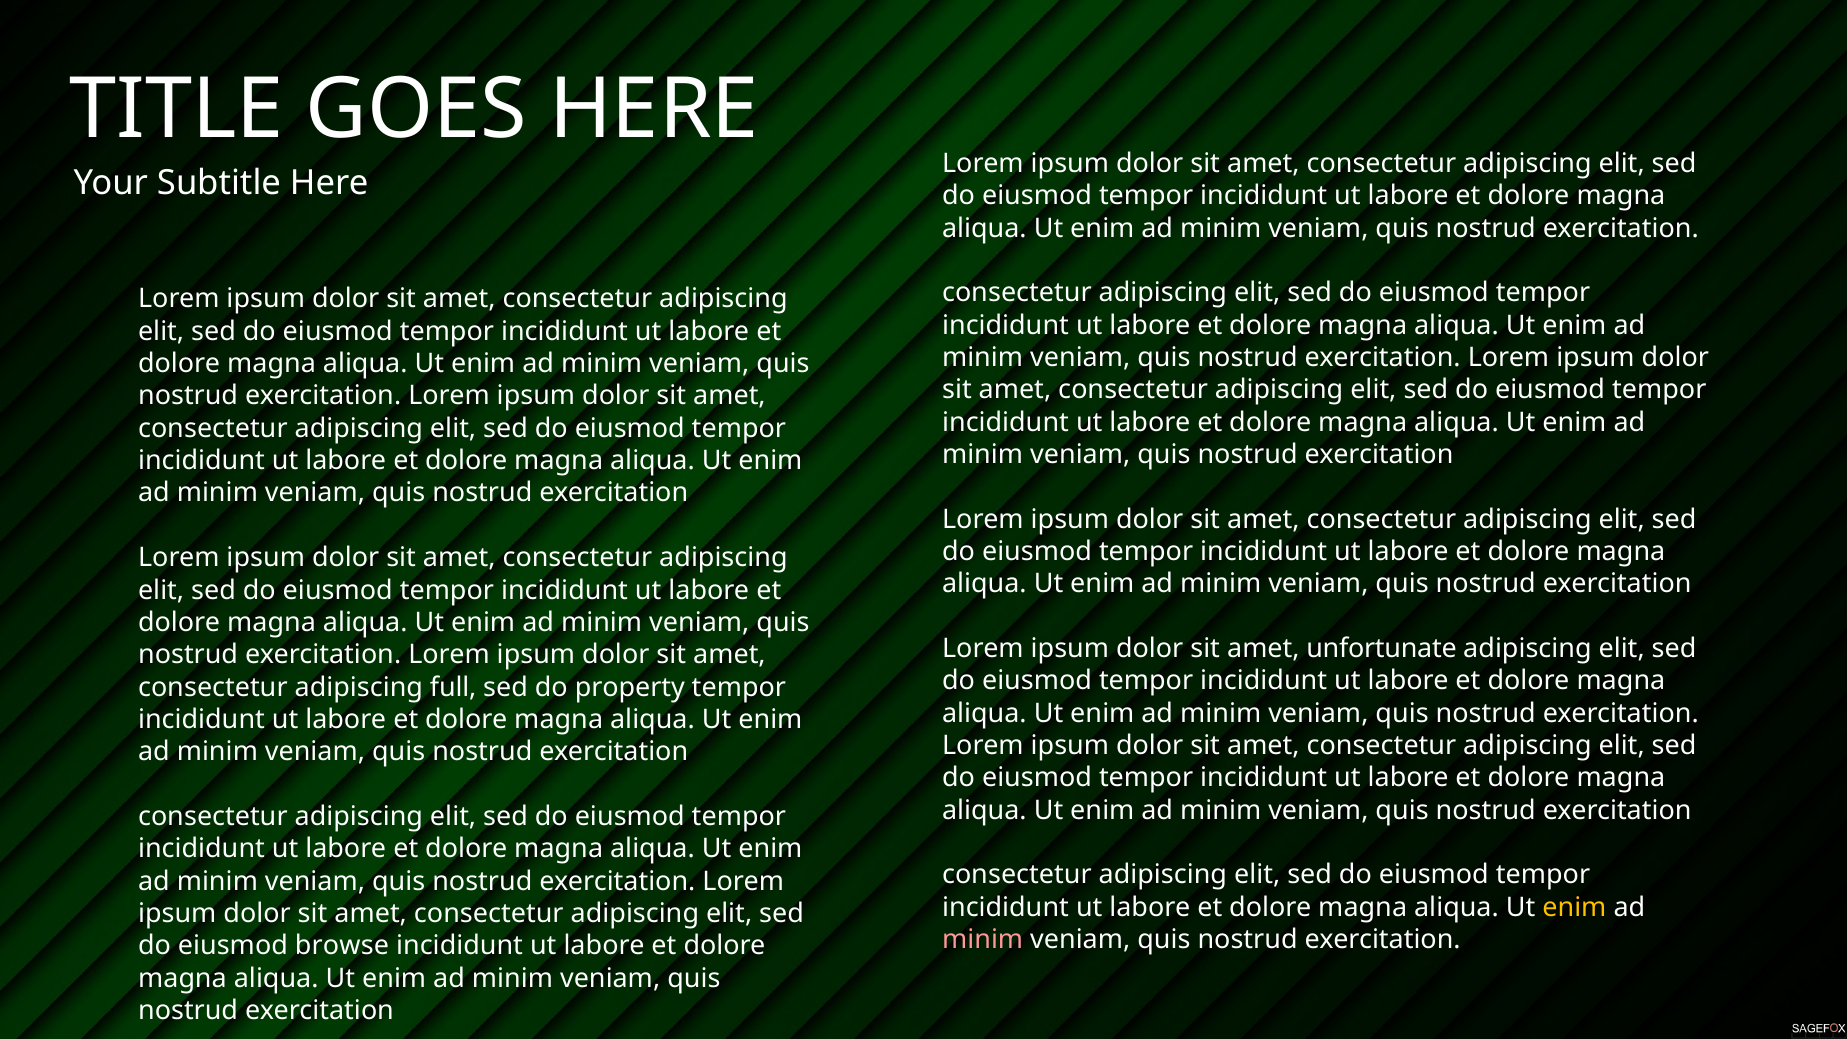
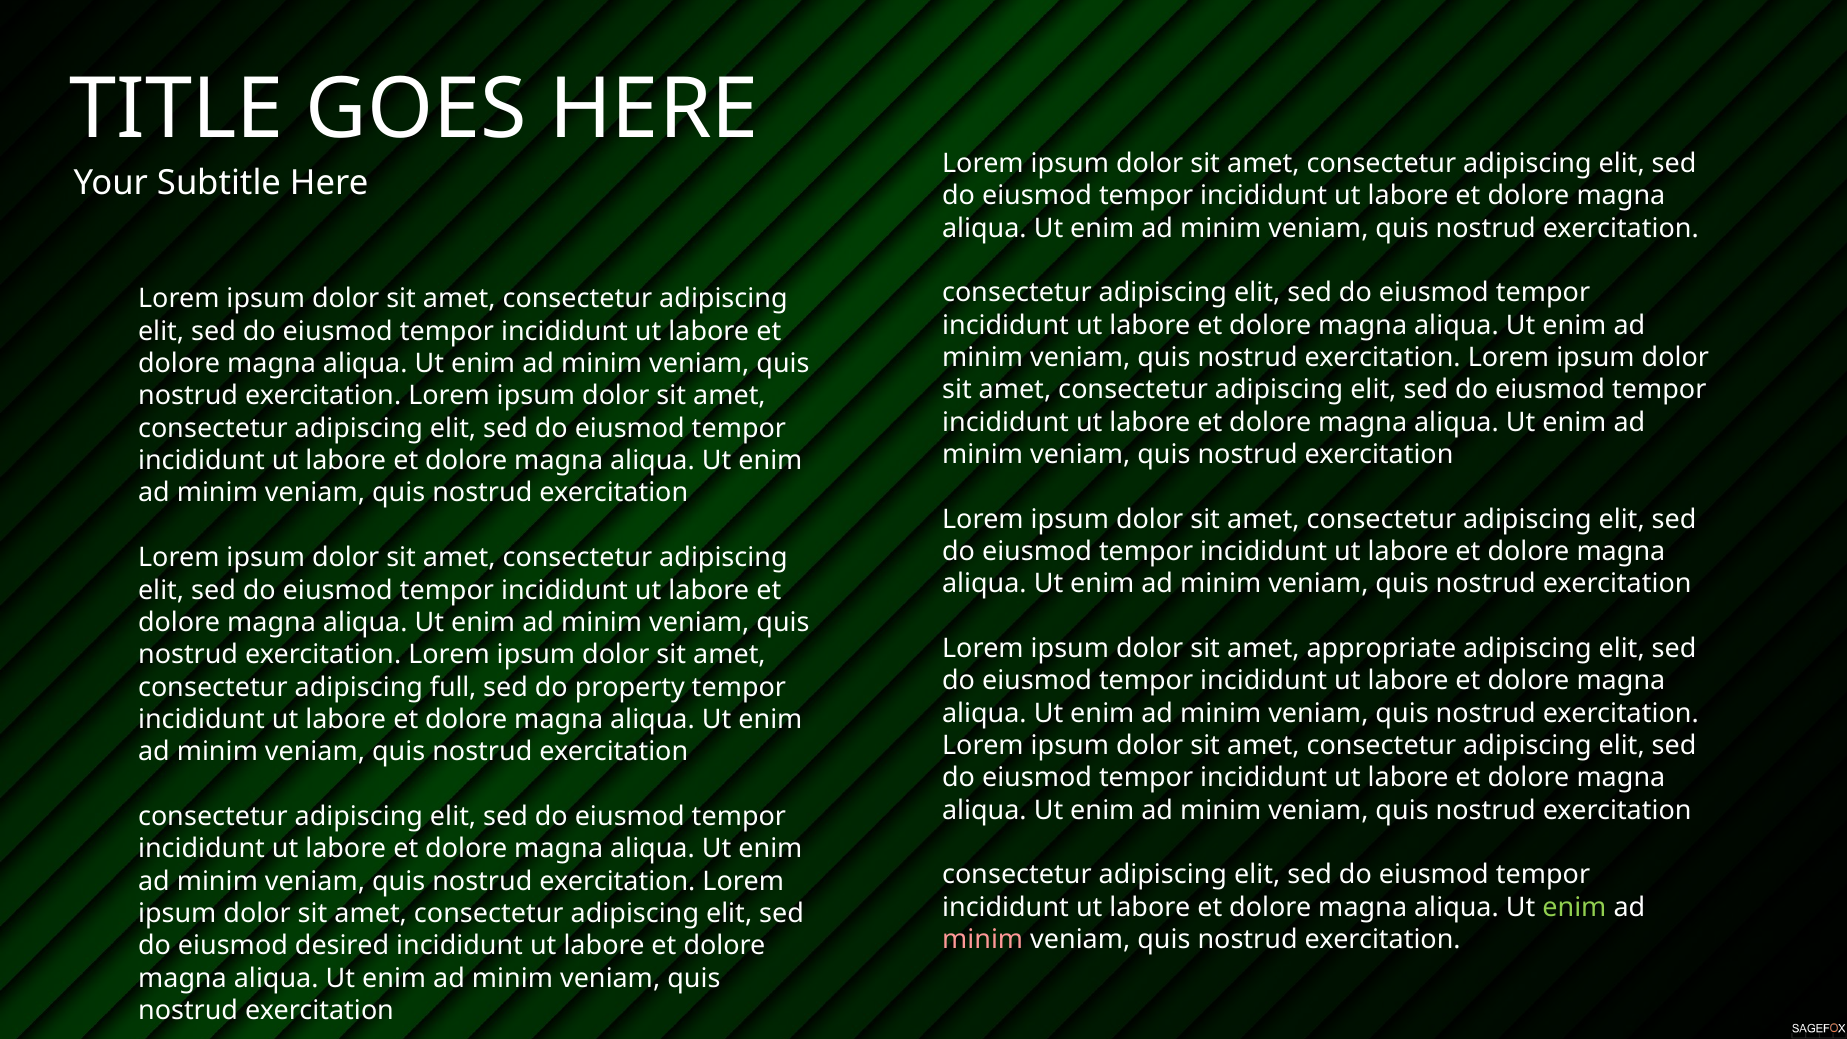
unfortunate: unfortunate -> appropriate
enim at (1574, 907) colour: yellow -> light green
browse: browse -> desired
